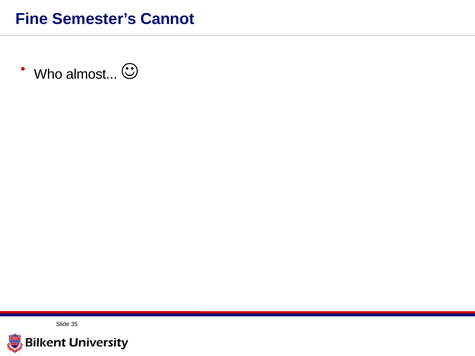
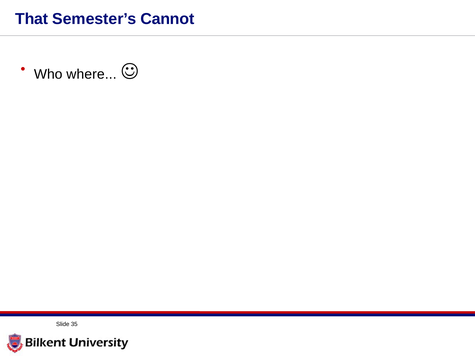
Fine: Fine -> That
almost: almost -> where
